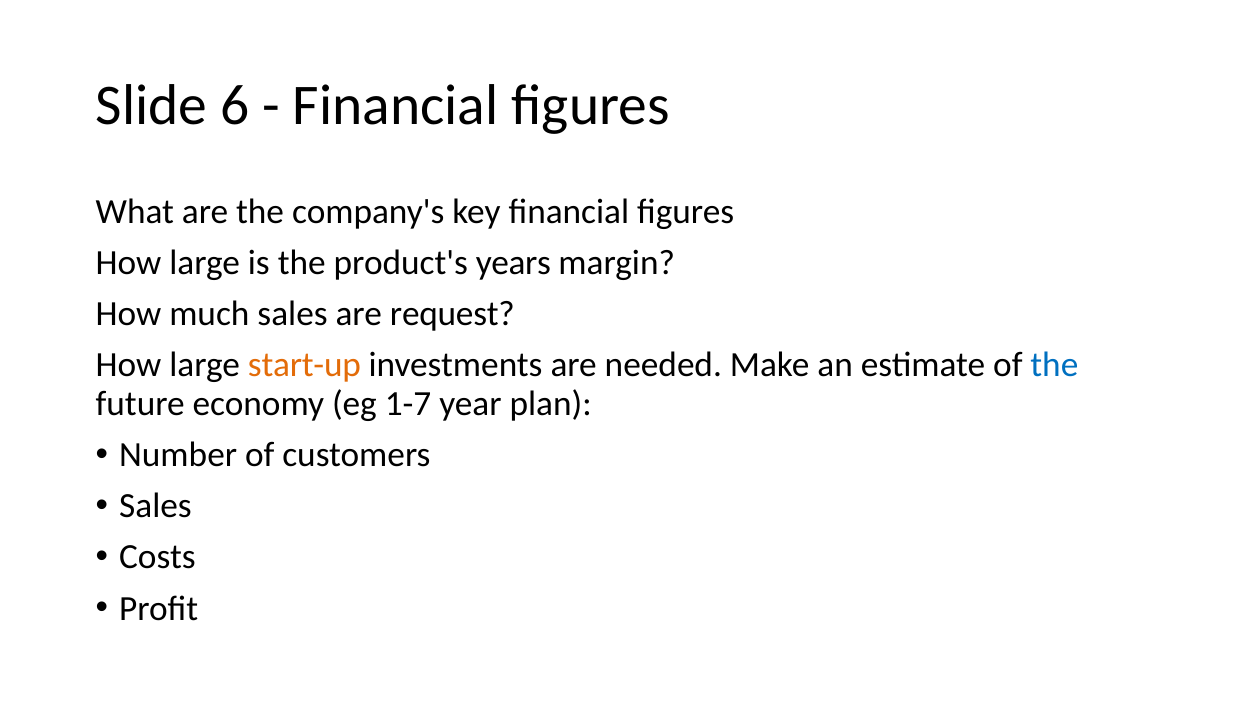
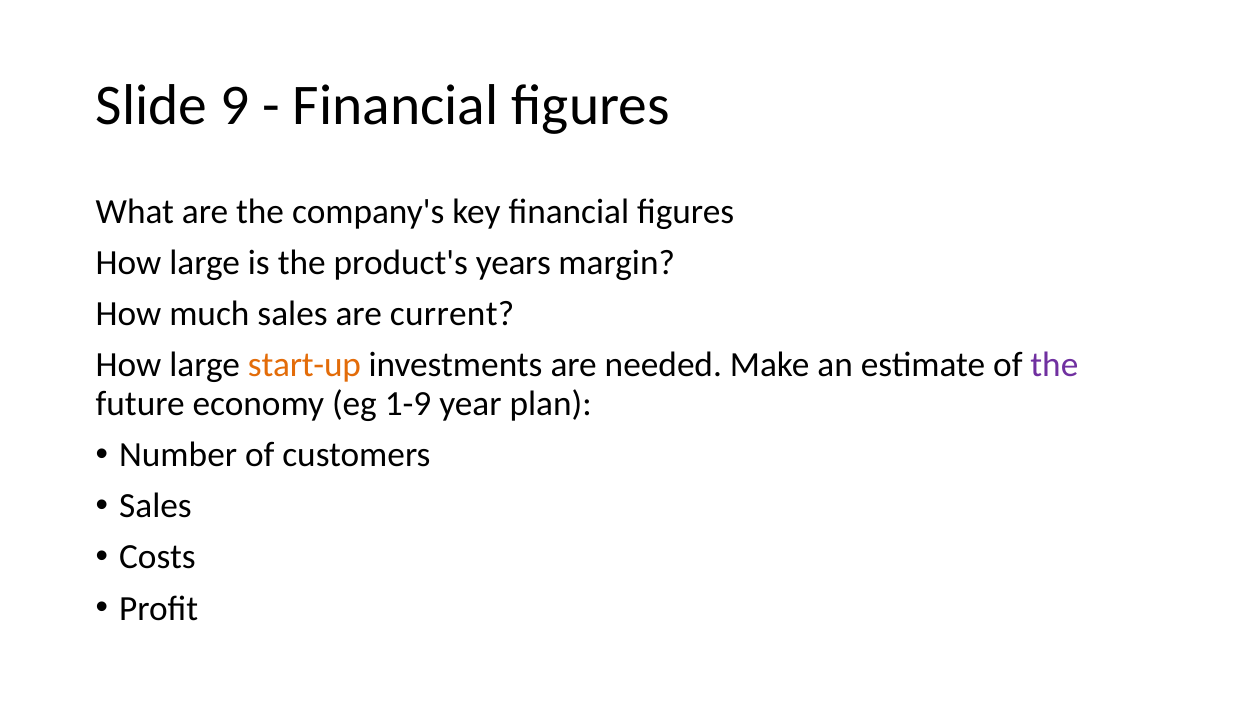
6: 6 -> 9
request: request -> current
the at (1054, 365) colour: blue -> purple
1-7: 1-7 -> 1-9
